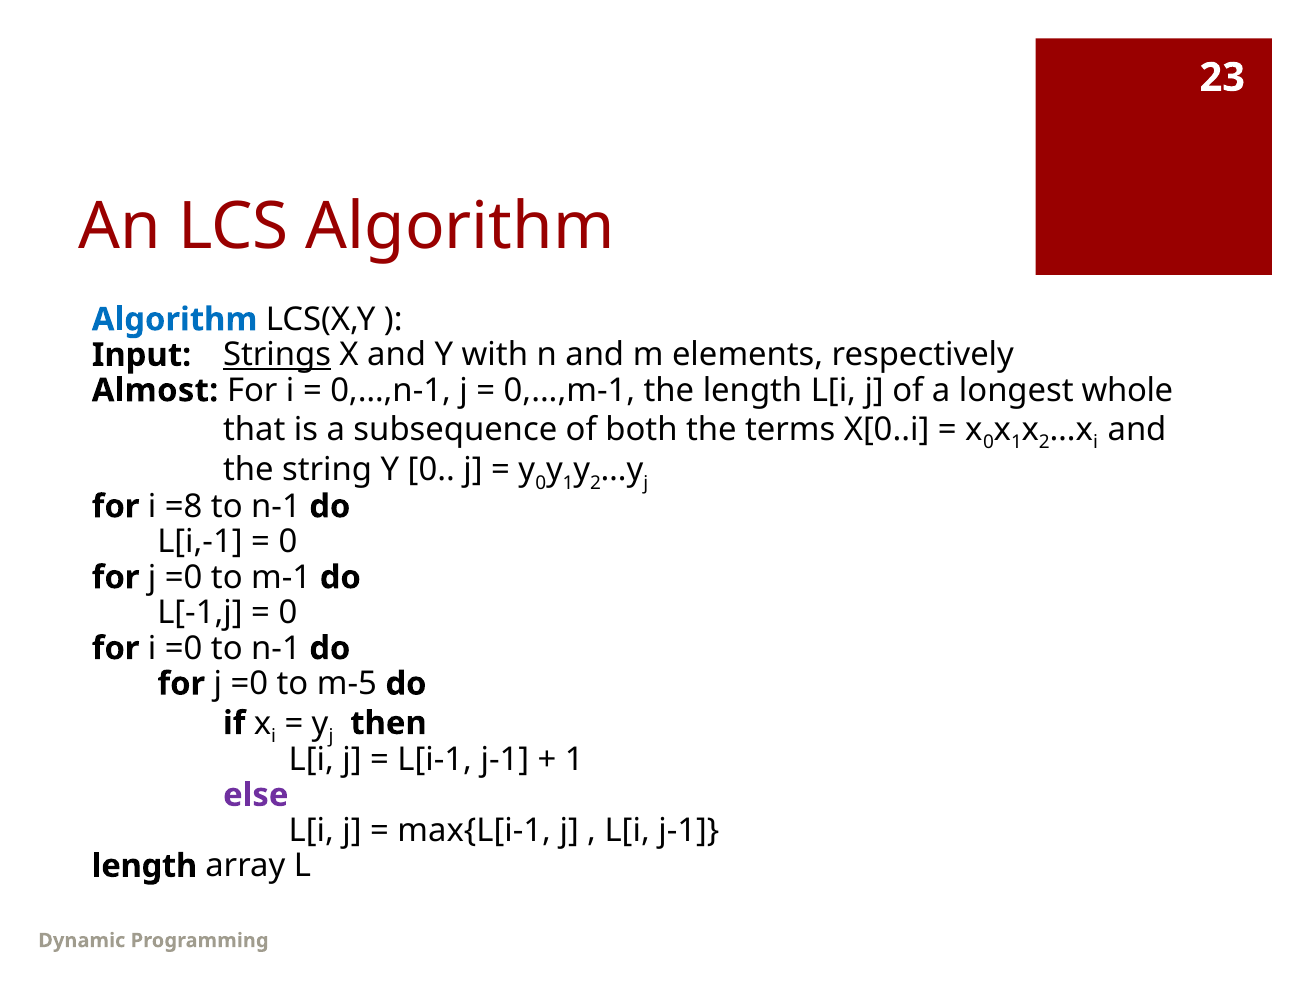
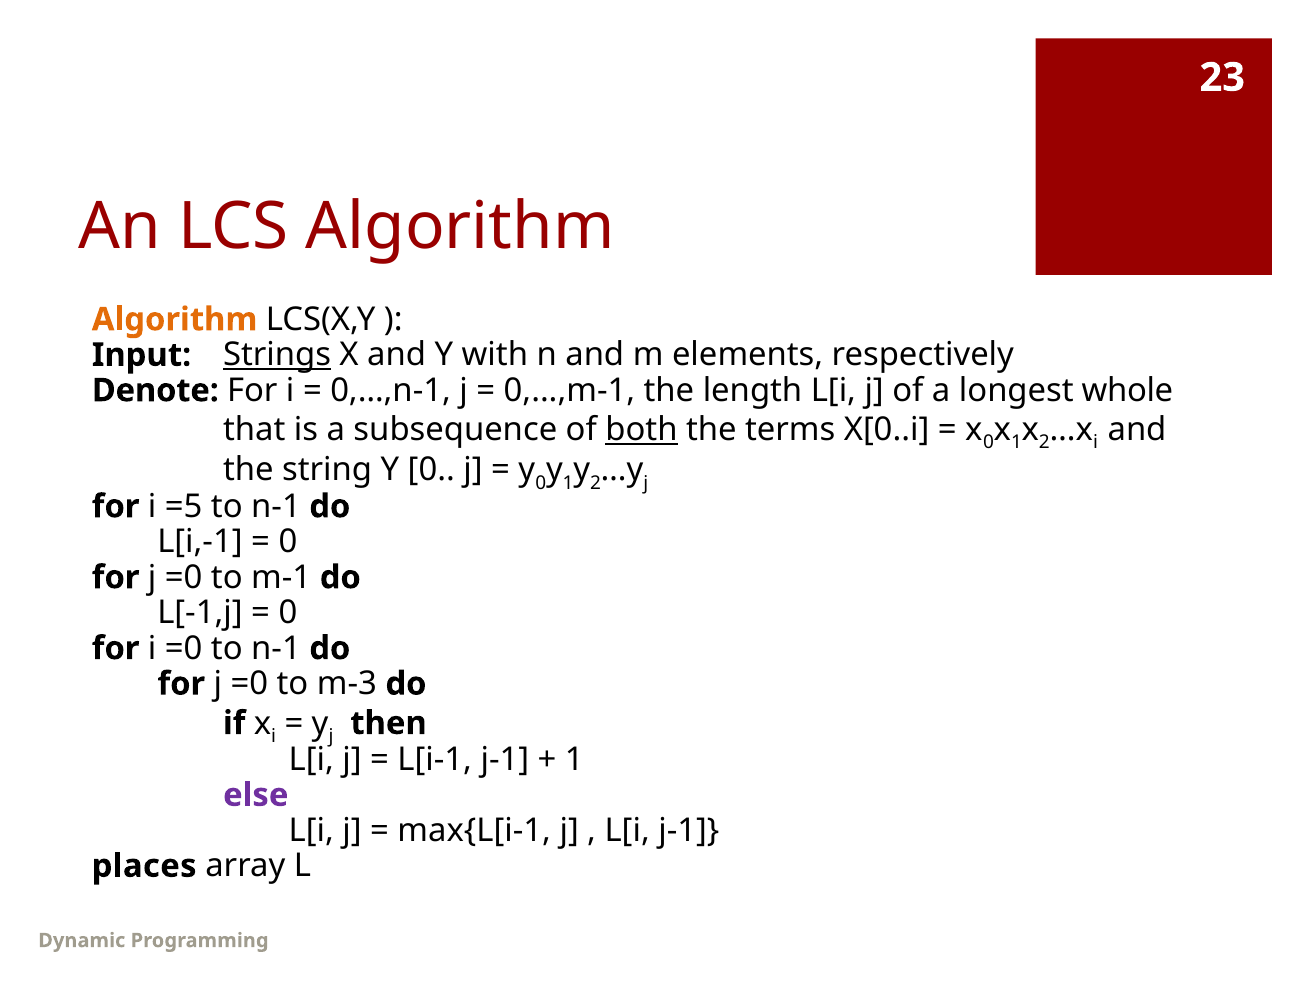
Algorithm at (175, 319) colour: blue -> orange
Almost: Almost -> Denote
both underline: none -> present
=8: =8 -> =5
m-5: m-5 -> m-3
length at (144, 866): length -> places
